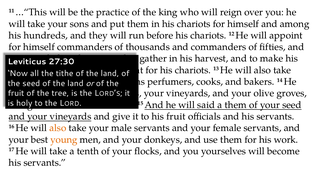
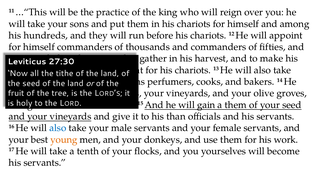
said: said -> gain
his fruit: fruit -> than
also at (58, 128) colour: orange -> blue
